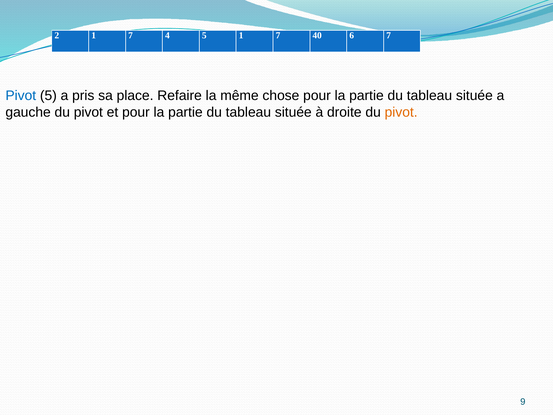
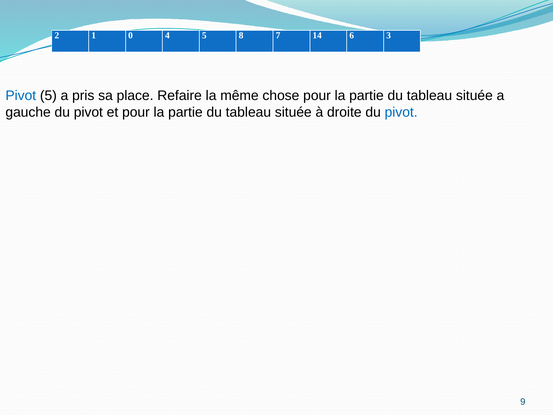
2 1 7: 7 -> 0
5 1: 1 -> 8
40: 40 -> 14
6 7: 7 -> 3
pivot at (401, 112) colour: orange -> blue
